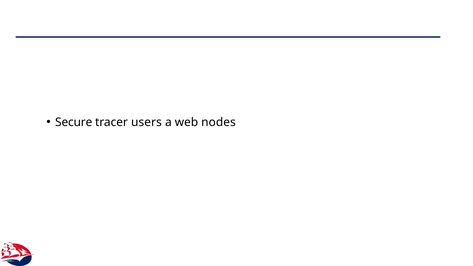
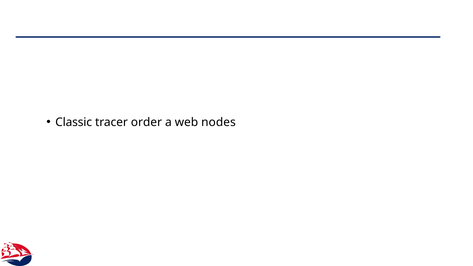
Secure: Secure -> Classic
users: users -> order
